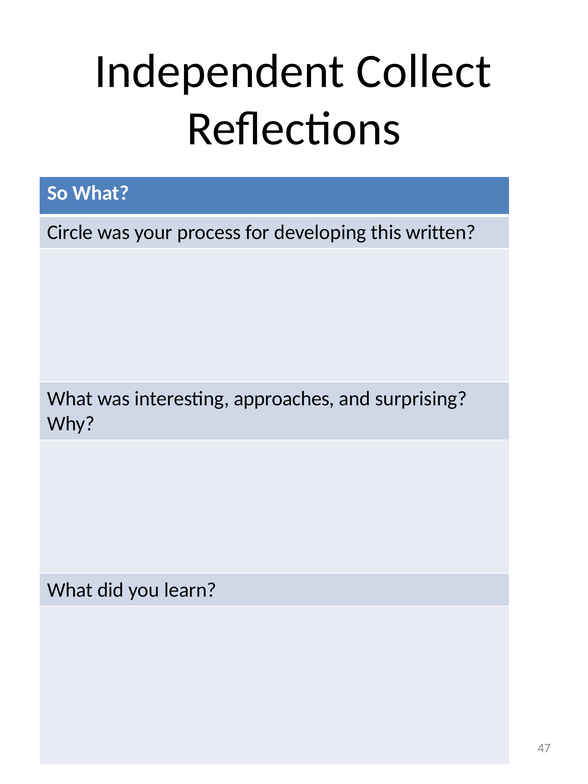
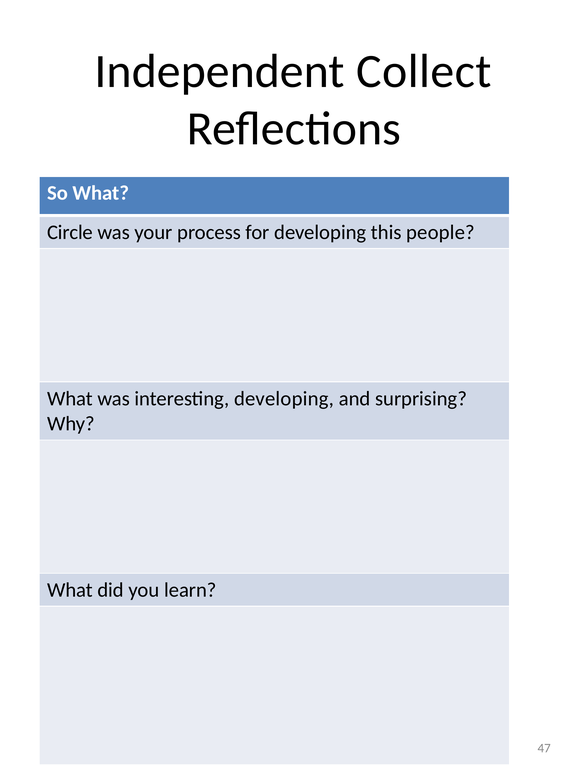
written: written -> people
interesting approaches: approaches -> developing
